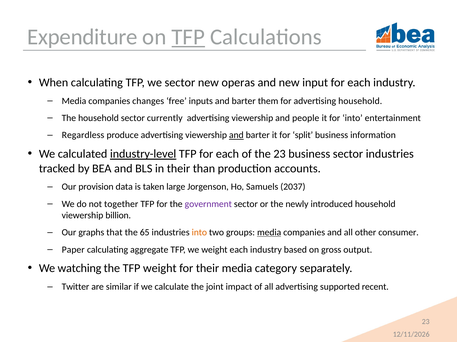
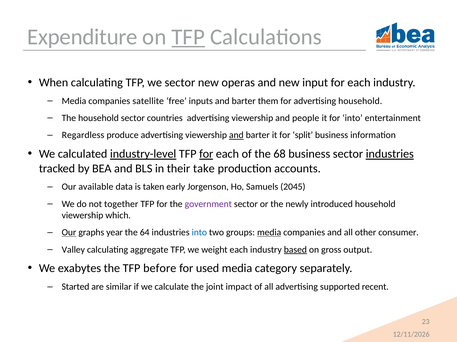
changes: changes -> satellite
currently: currently -> countries
for at (206, 154) underline: none -> present
the 23: 23 -> 68
industries at (390, 154) underline: none -> present
than: than -> take
provision: provision -> available
large: large -> early
2037: 2037 -> 2045
billion: billion -> which
Our at (69, 233) underline: none -> present
that: that -> year
65: 65 -> 64
into at (199, 233) colour: orange -> blue
Paper: Paper -> Valley
based underline: none -> present
watching: watching -> exabytes
TFP weight: weight -> before
for their: their -> used
Twitter: Twitter -> Started
